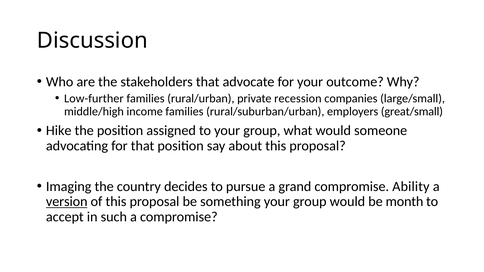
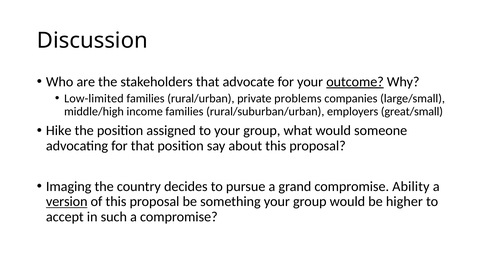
outcome underline: none -> present
Low-further: Low-further -> Low-limited
recession: recession -> problems
month: month -> higher
